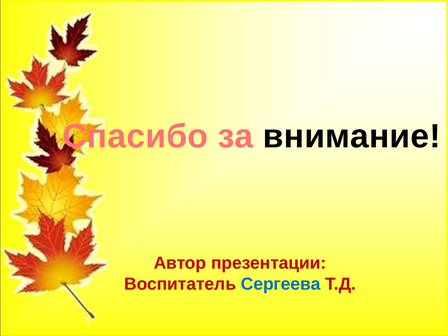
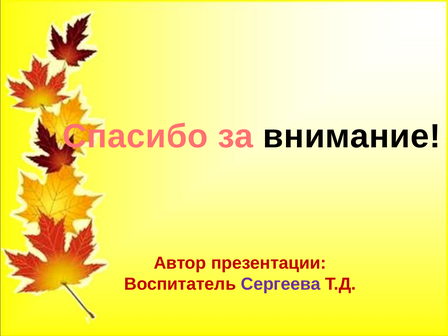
Сергеева colour: blue -> purple
